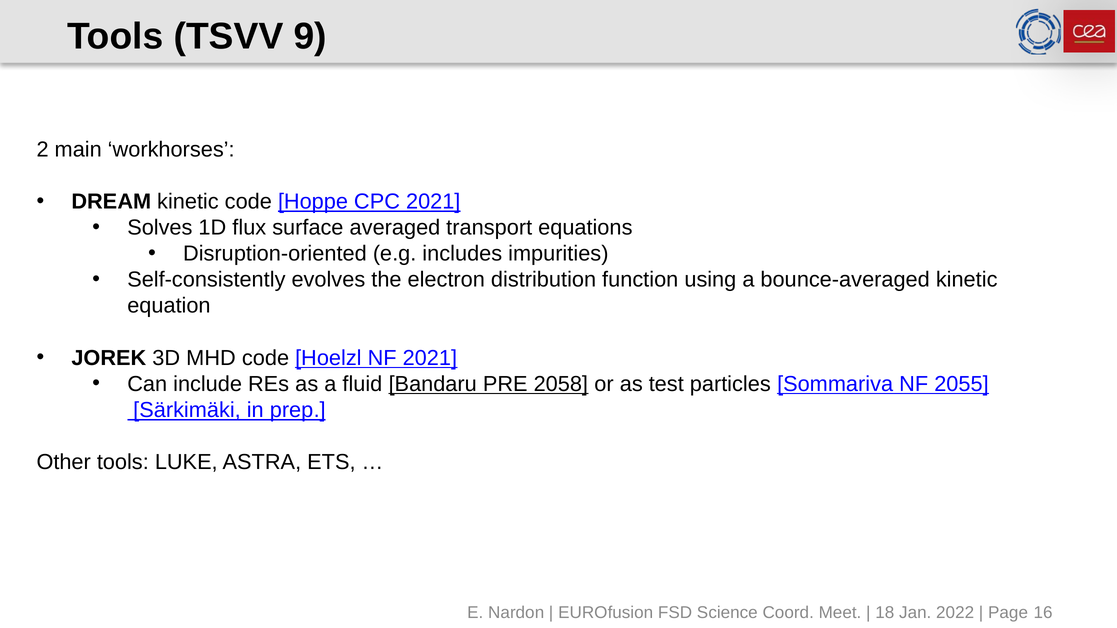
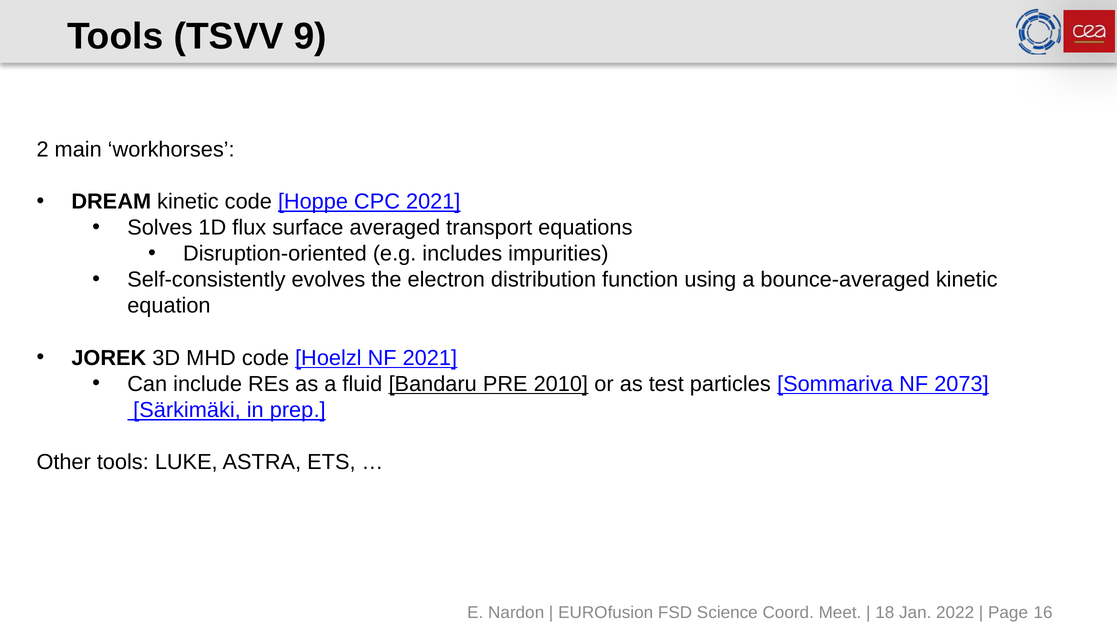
2058: 2058 -> 2010
2055: 2055 -> 2073
